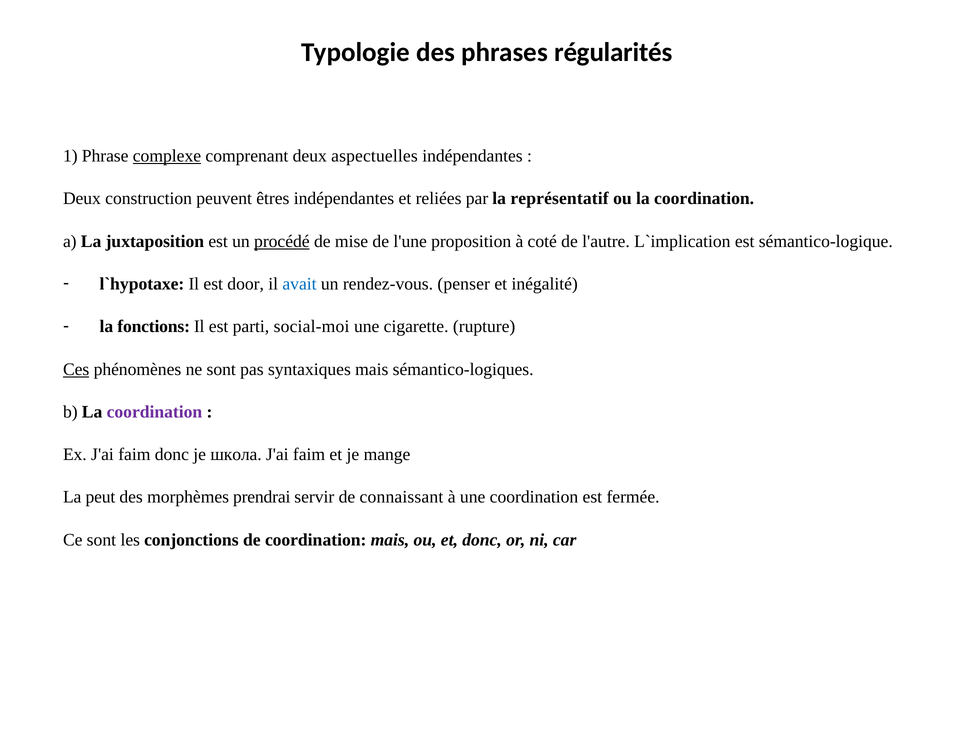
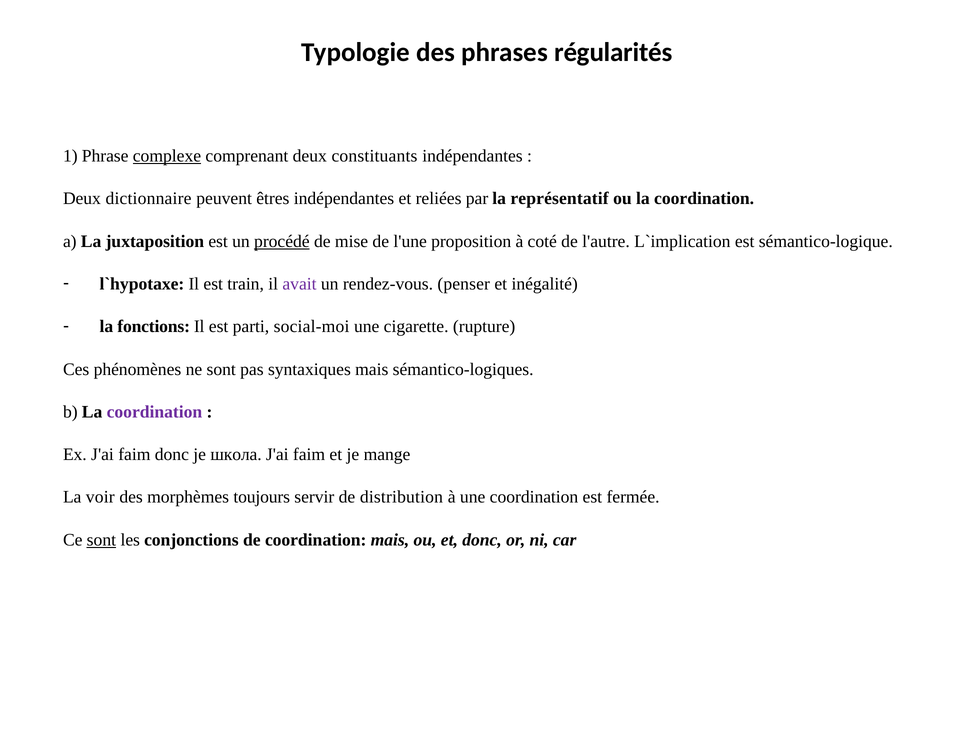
aspectuelles: aspectuelles -> constituants
construction: construction -> dictionnaire
door: door -> train
avait colour: blue -> purple
Ces underline: present -> none
peut: peut -> voir
prendrai: prendrai -> toujours
connaissant: connaissant -> distribution
sont at (101, 540) underline: none -> present
